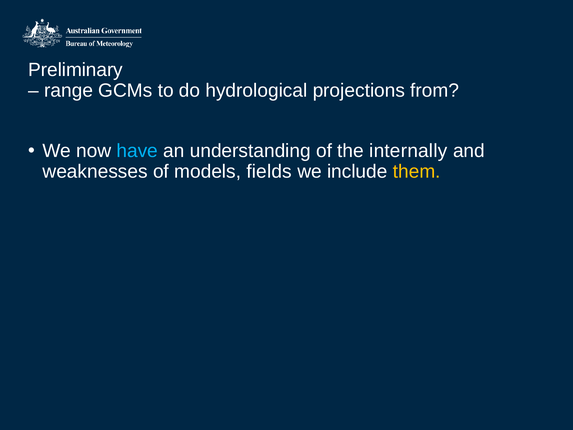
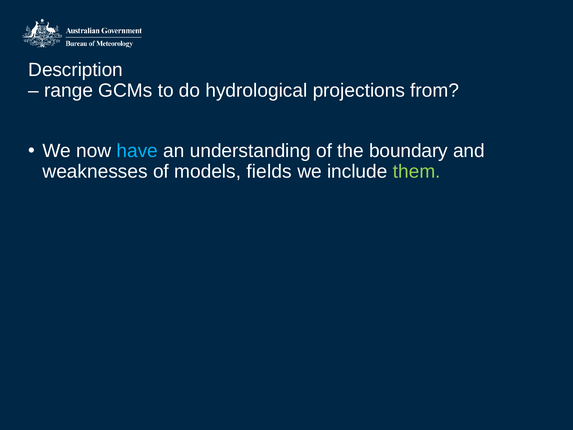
Preliminary: Preliminary -> Description
internally: internally -> boundary
them colour: yellow -> light green
